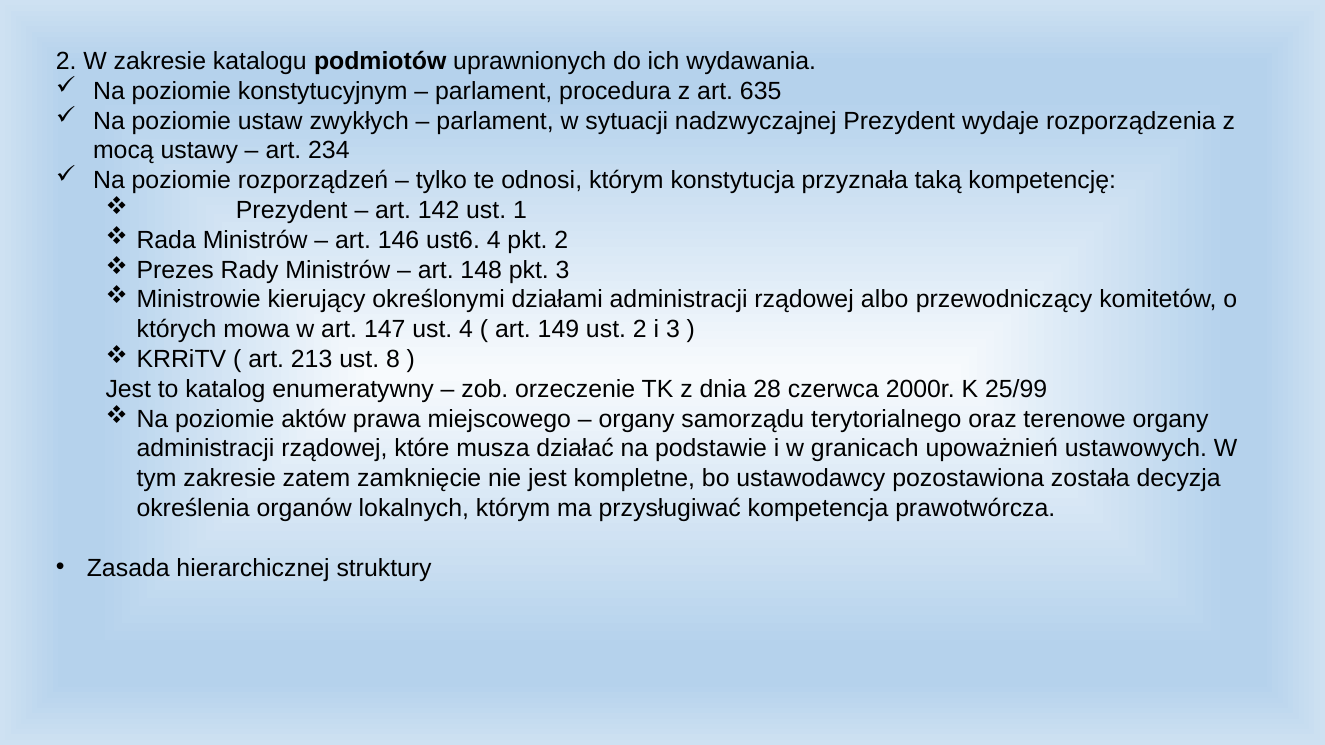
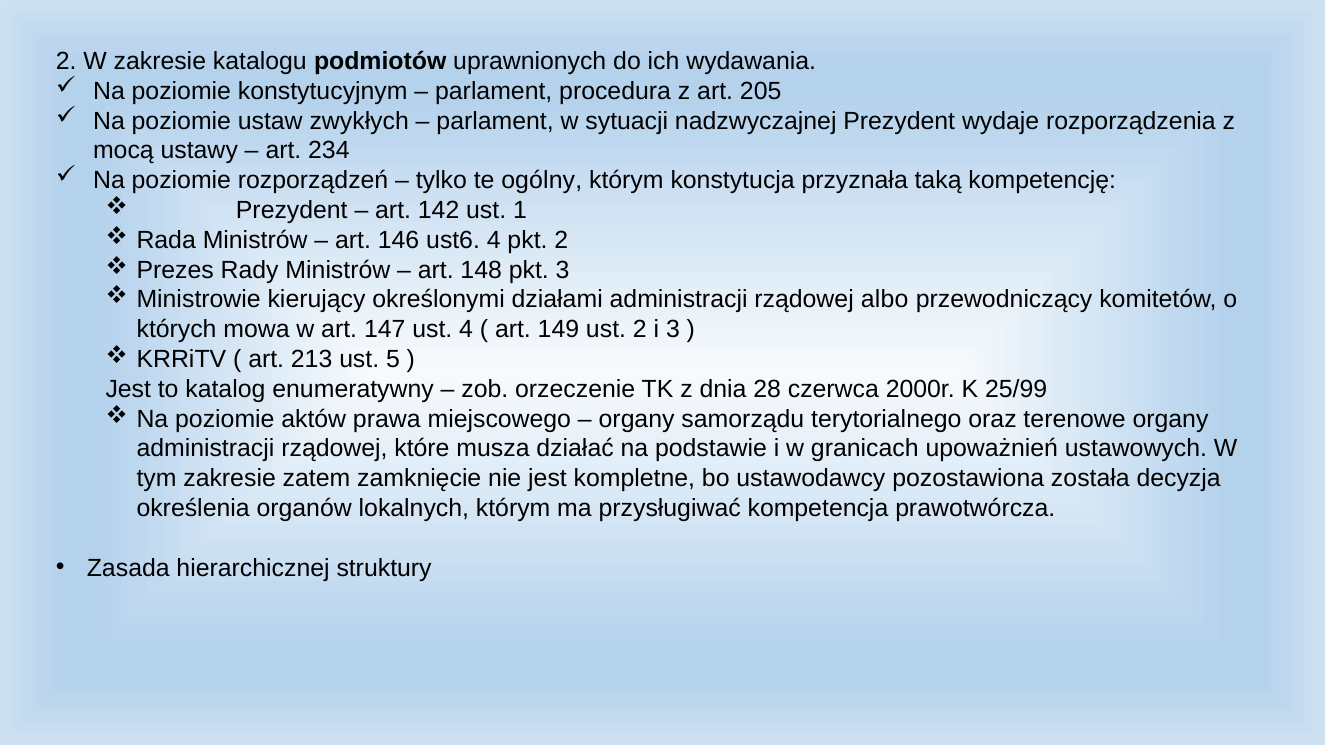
635: 635 -> 205
odnosi: odnosi -> ogólny
8: 8 -> 5
